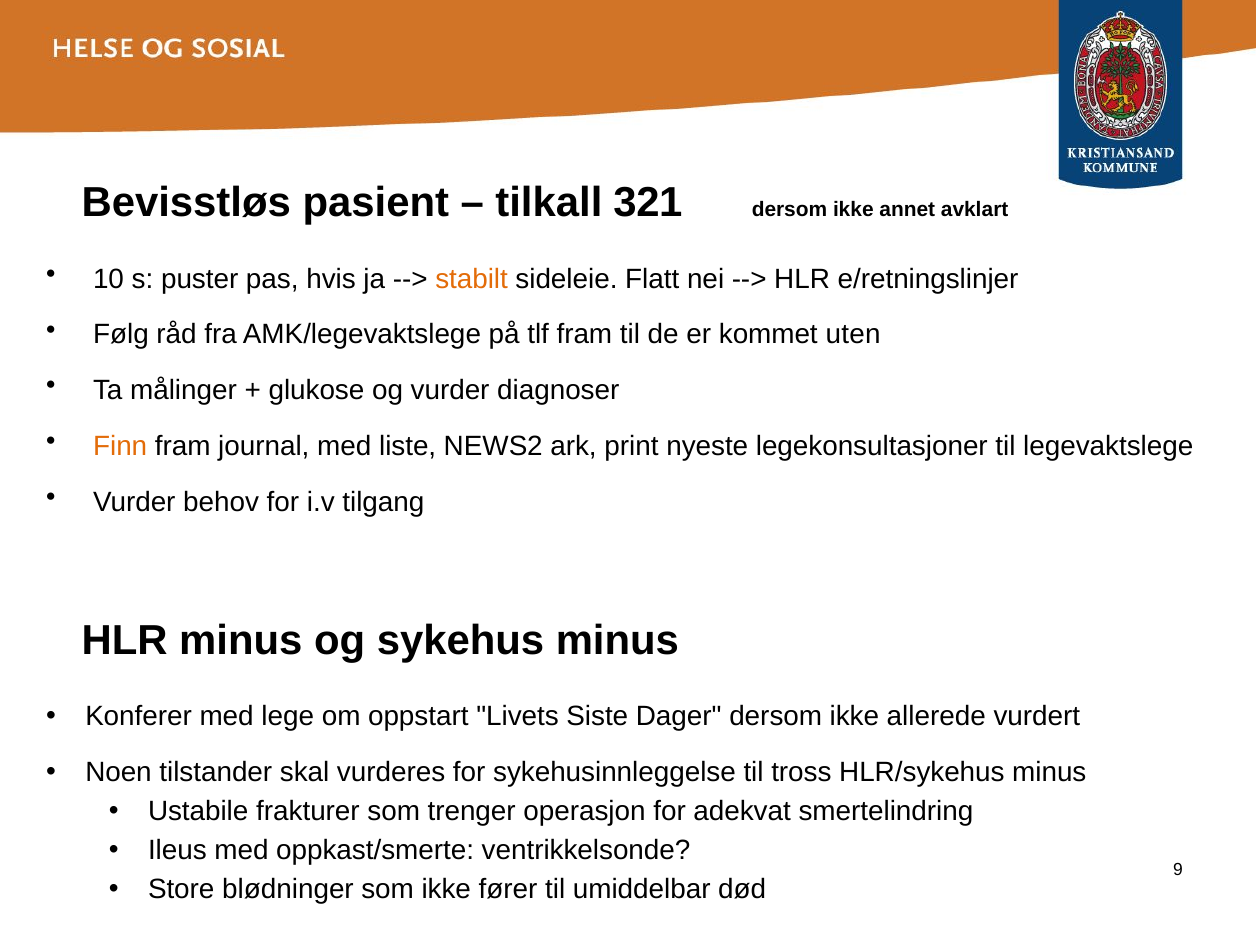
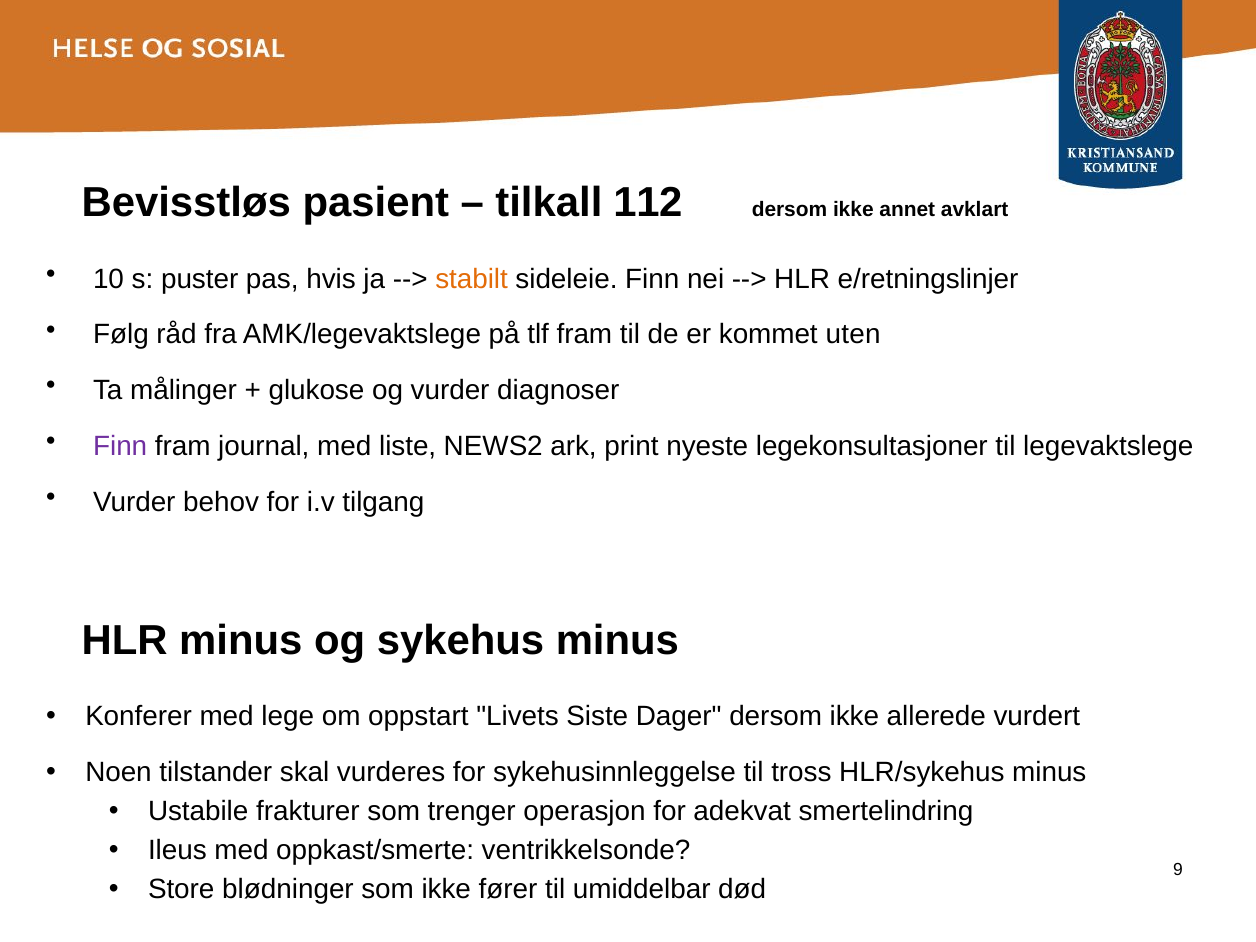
321: 321 -> 112
sideleie Flatt: Flatt -> Finn
Finn at (120, 446) colour: orange -> purple
